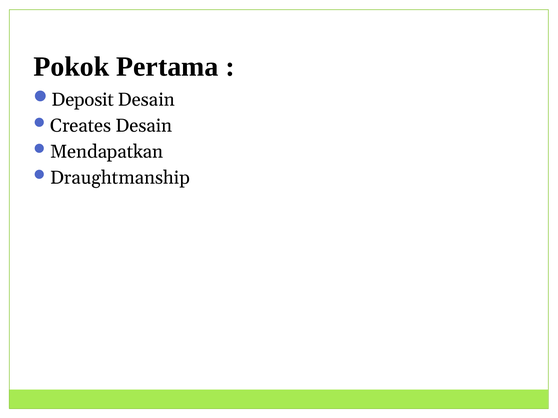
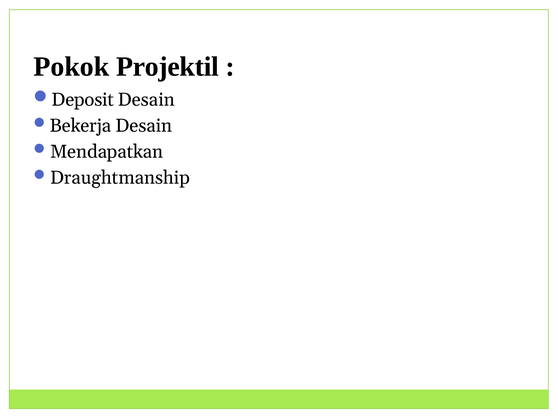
Pertama: Pertama -> Projektil
Creates: Creates -> Bekerja
